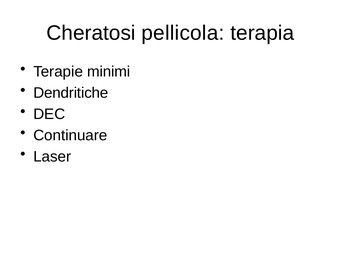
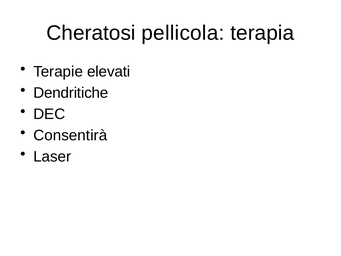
minimi: minimi -> elevati
Continuare: Continuare -> Consentirà
